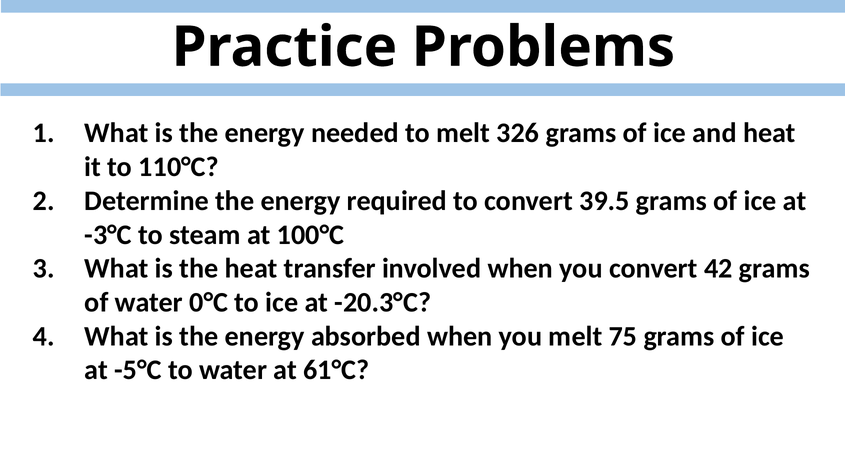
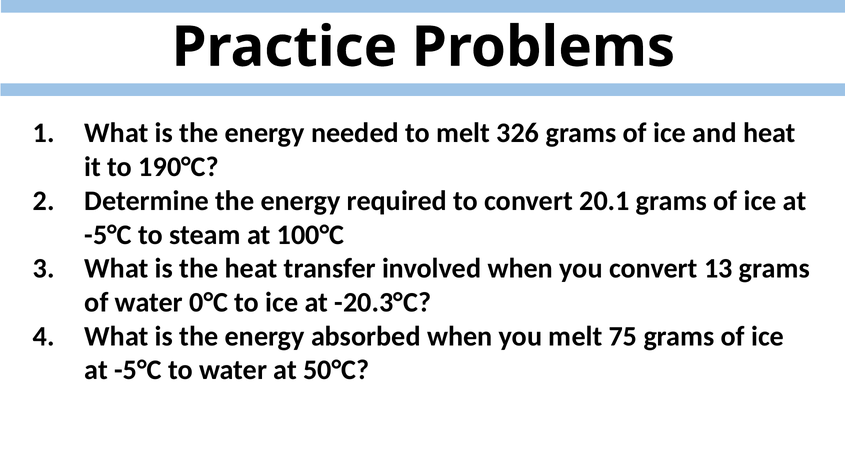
110°C: 110°C -> 190°C
39.5: 39.5 -> 20.1
-3°C at (108, 234): -3°C -> -5°C
42: 42 -> 13
61°C: 61°C -> 50°C
